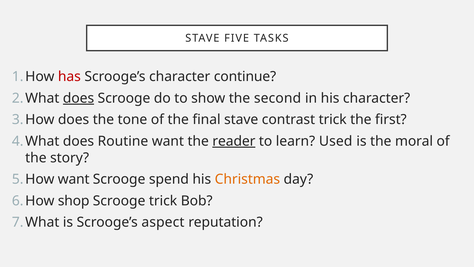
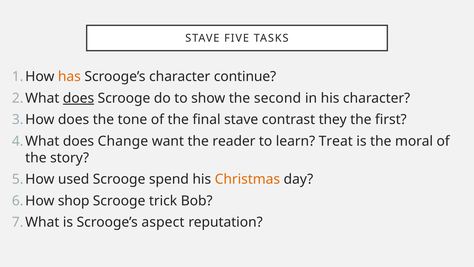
has colour: red -> orange
contrast trick: trick -> they
Routine: Routine -> Change
reader underline: present -> none
Used: Used -> Treat
want at (74, 179): want -> used
